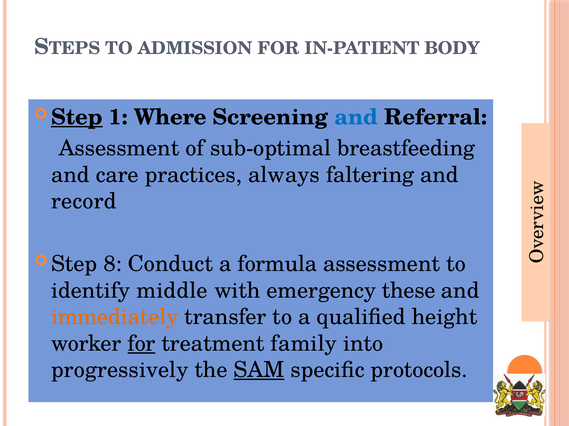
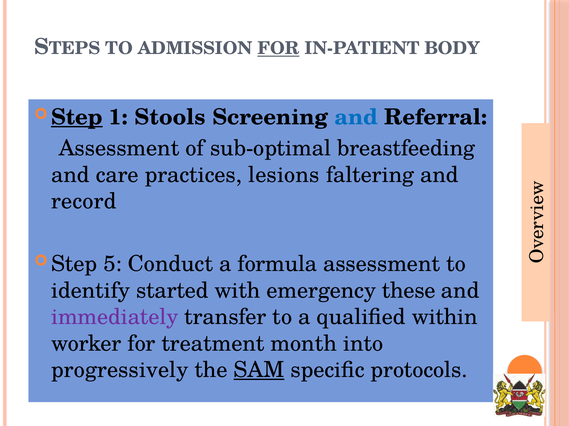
FOR at (278, 49) underline: none -> present
Where: Where -> Stools
always: always -> lesions
8: 8 -> 5
middle: middle -> started
immediately colour: orange -> purple
height: height -> within
for at (142, 344) underline: present -> none
family: family -> month
